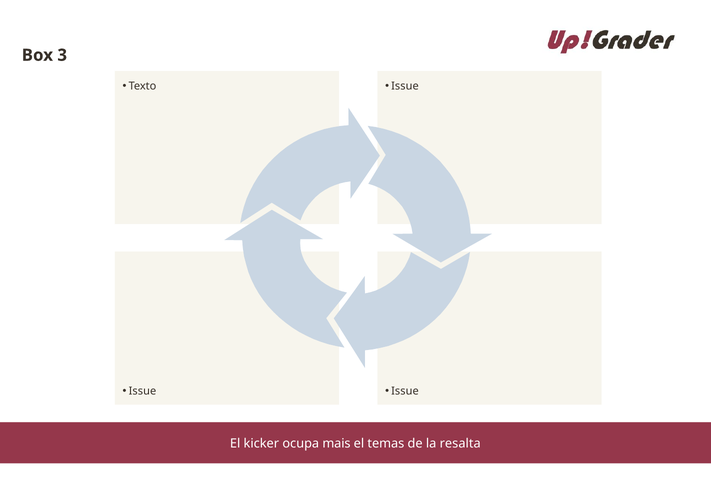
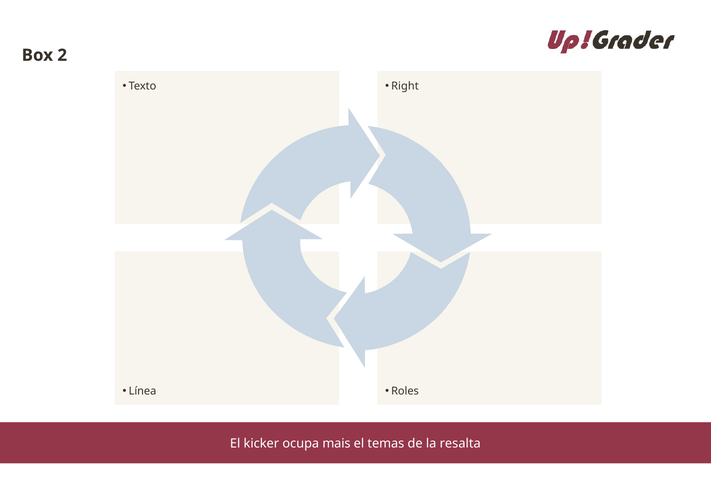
3: 3 -> 2
Issue at (405, 86): Issue -> Right
Issue at (142, 391): Issue -> Línea
Issue at (405, 391): Issue -> Roles
